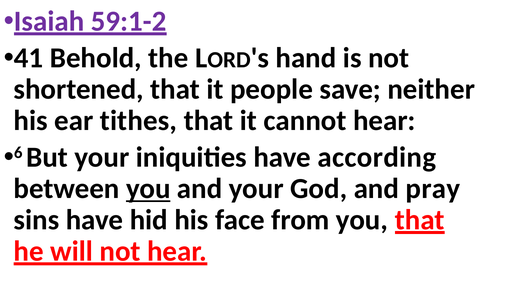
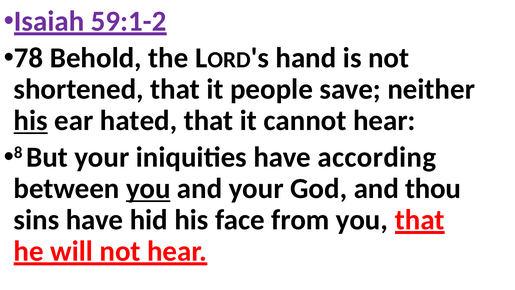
41: 41 -> 78
his at (31, 121) underline: none -> present
tithes: tithes -> hated
6: 6 -> 8
pray: pray -> thou
